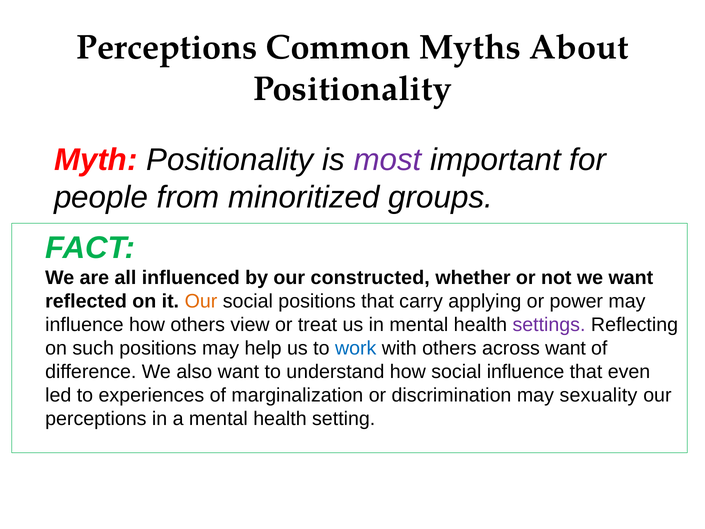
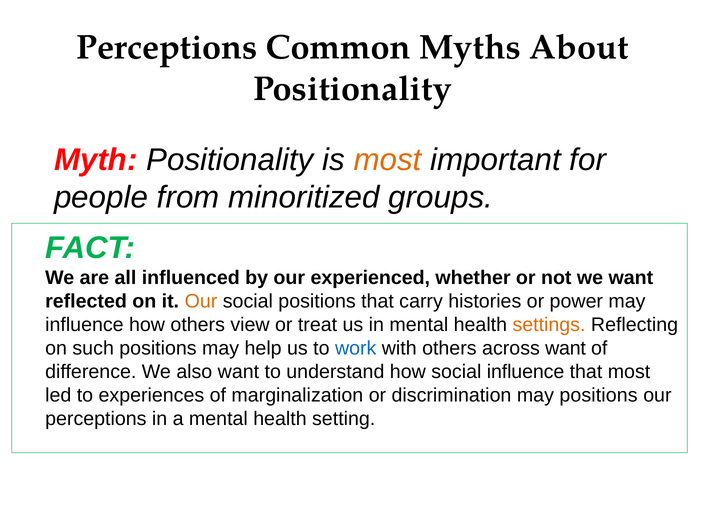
most at (387, 160) colour: purple -> orange
constructed: constructed -> experienced
applying: applying -> histories
settings colour: purple -> orange
that even: even -> most
may sexuality: sexuality -> positions
